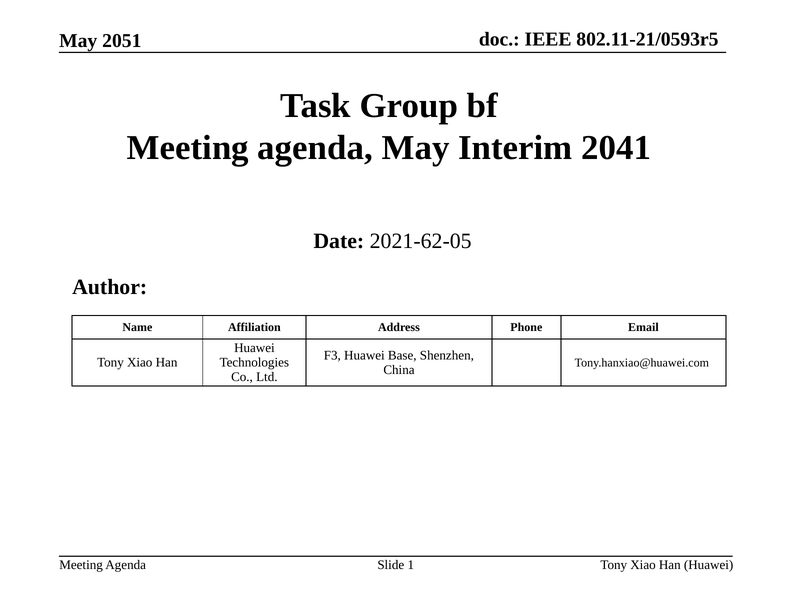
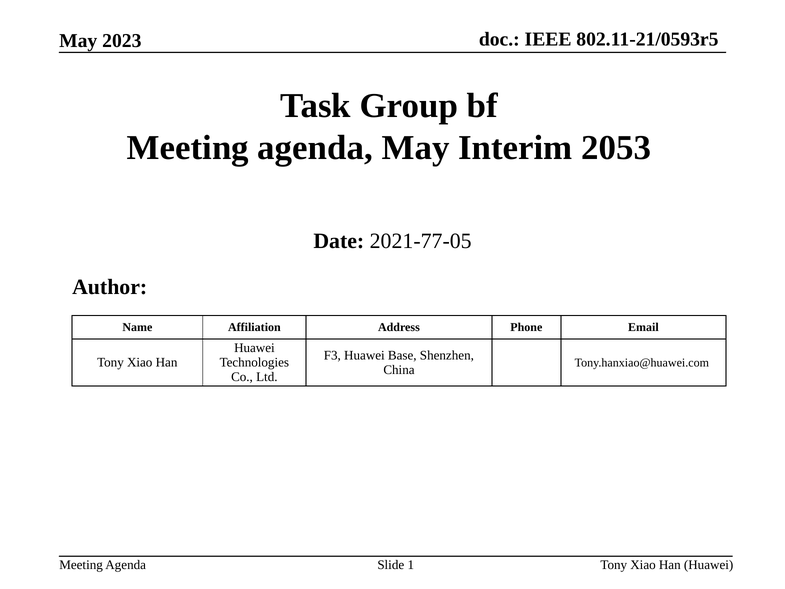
2051: 2051 -> 2023
2041: 2041 -> 2053
2021-62-05: 2021-62-05 -> 2021-77-05
